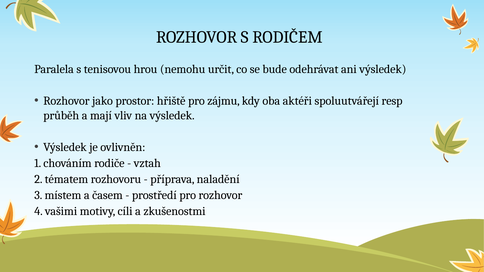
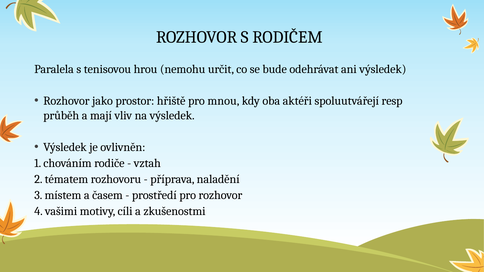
zájmu: zájmu -> mnou
